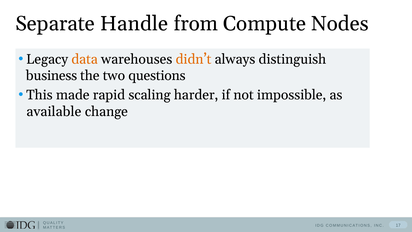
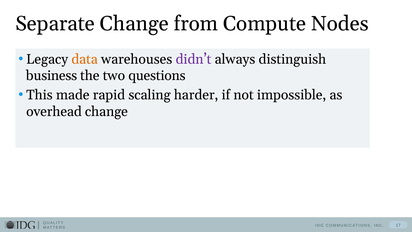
Separate Handle: Handle -> Change
didn’t colour: orange -> purple
available: available -> overhead
